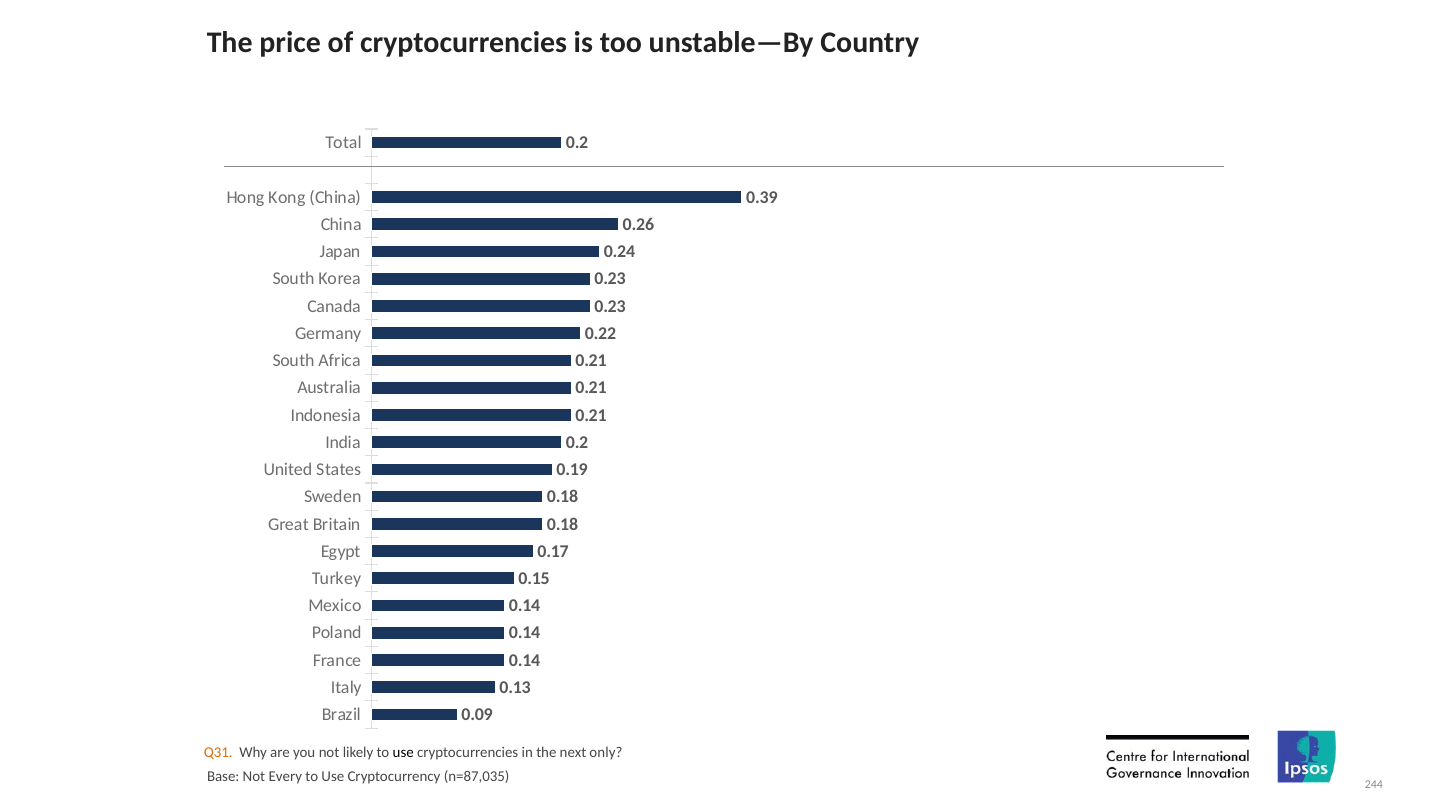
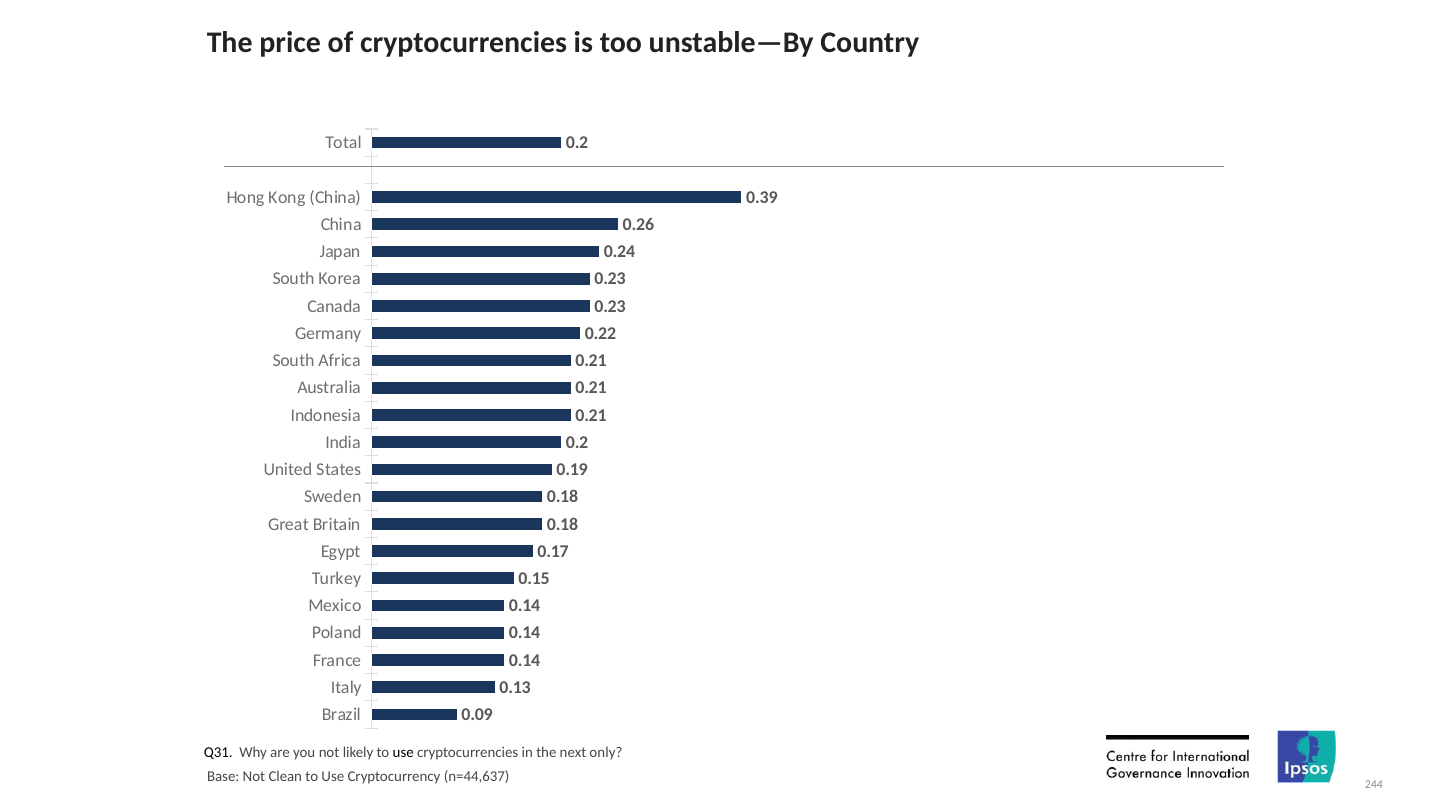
Q31 colour: orange -> black
Every: Every -> Clean
n=87,035: n=87,035 -> n=44,637
